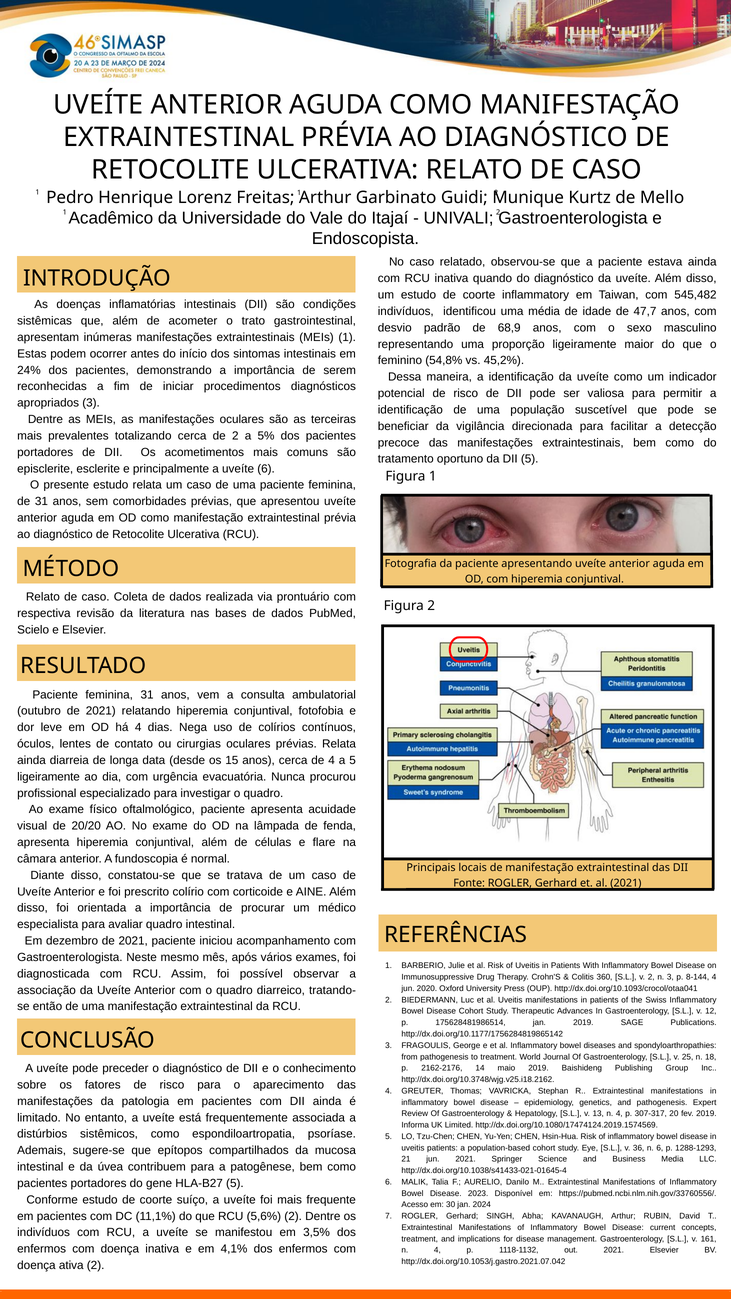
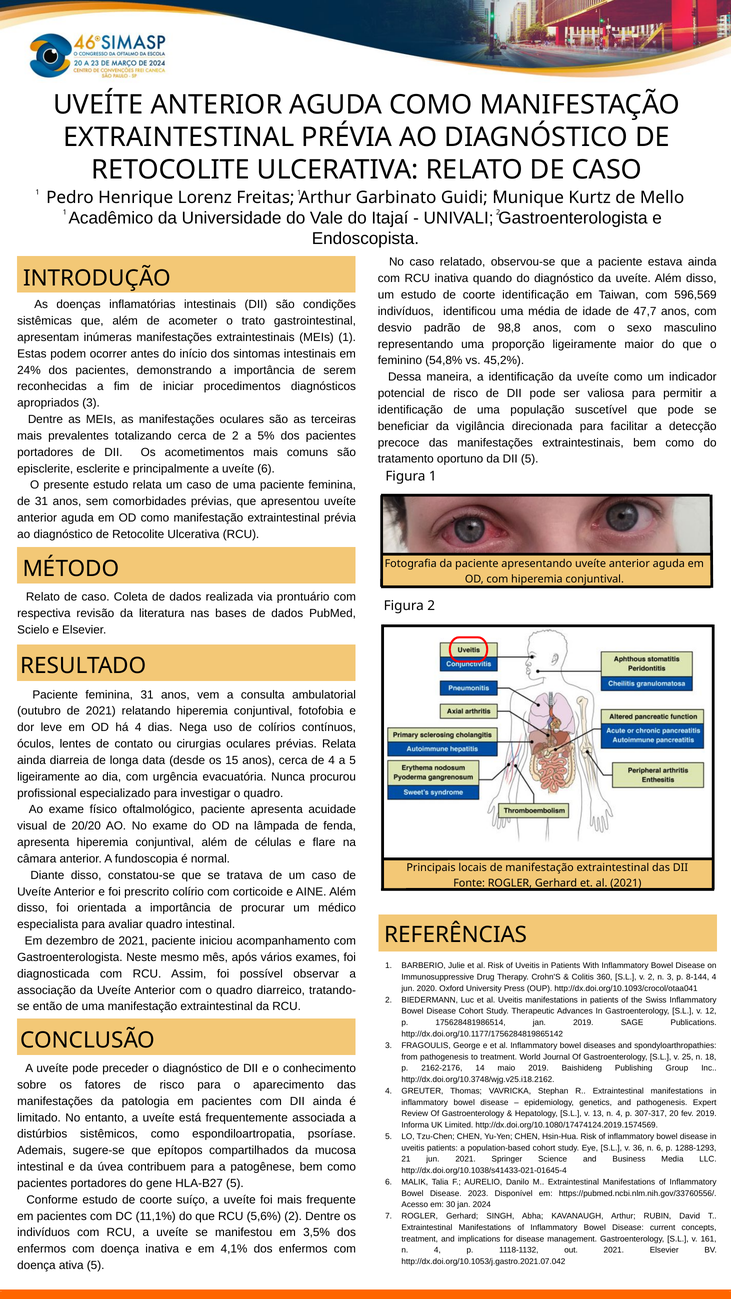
coorte inflammatory: inflammatory -> identificação
545,482: 545,482 -> 596,569
68,9: 68,9 -> 98,8
ativa 2: 2 -> 5
